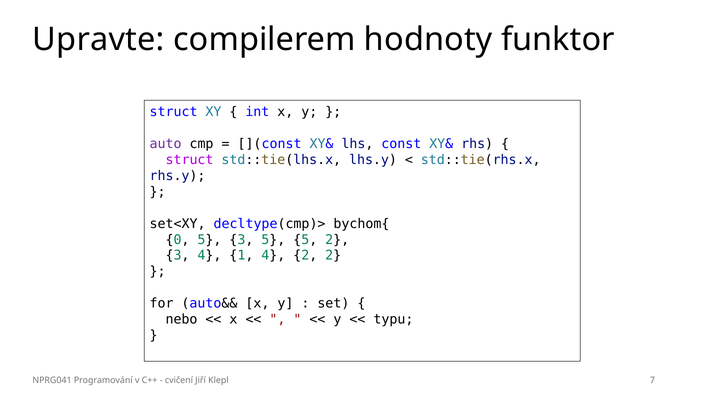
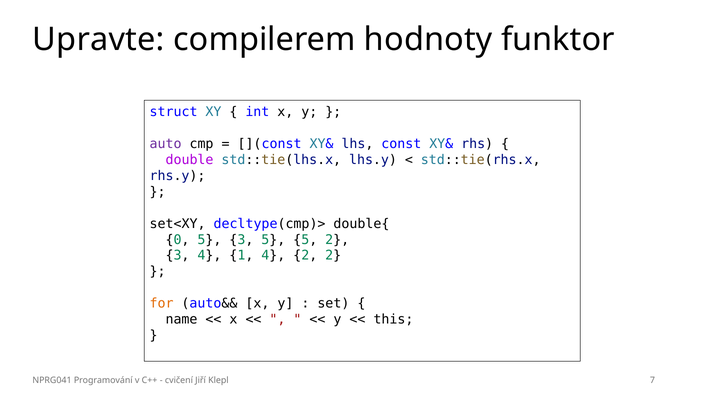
struct at (190, 160): struct -> double
bychom{: bychom{ -> double{
for colour: black -> orange
nebo: nebo -> name
typu: typu -> this
